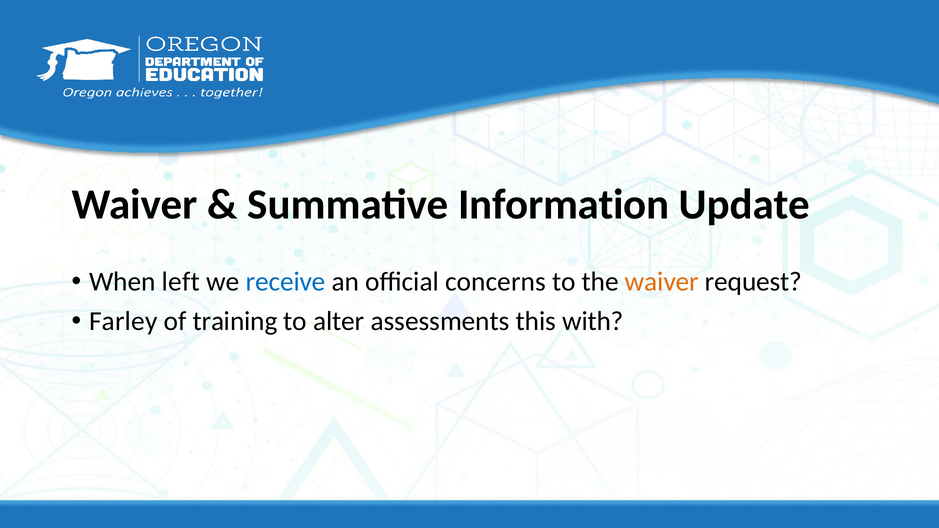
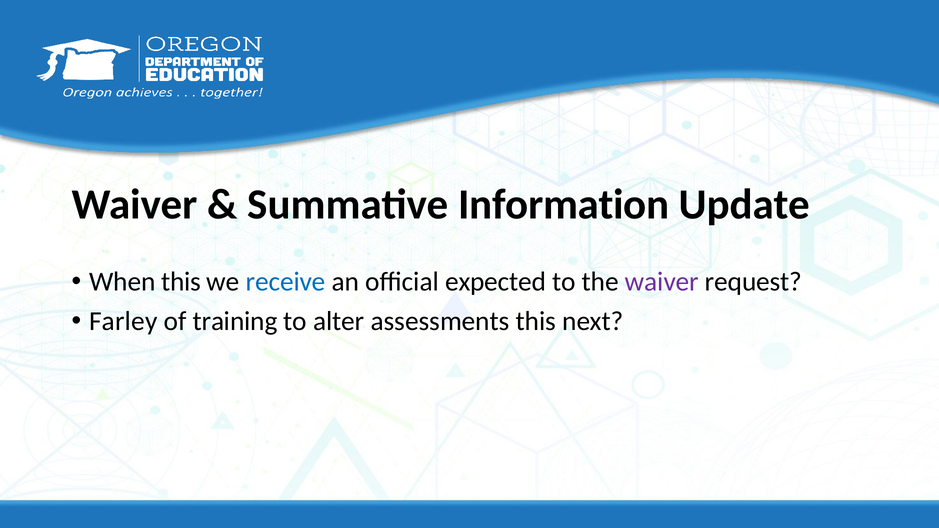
When left: left -> this
concerns: concerns -> expected
waiver at (662, 282) colour: orange -> purple
with: with -> next
